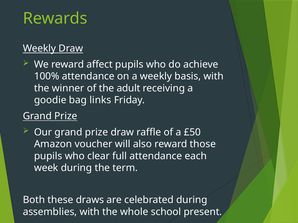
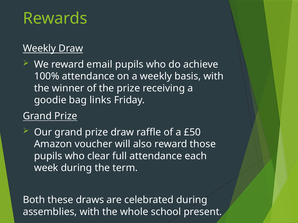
affect: affect -> email
the adult: adult -> prize
